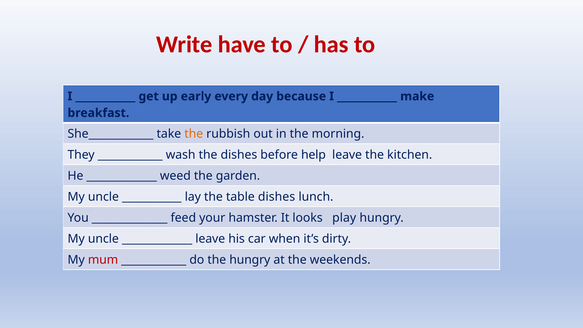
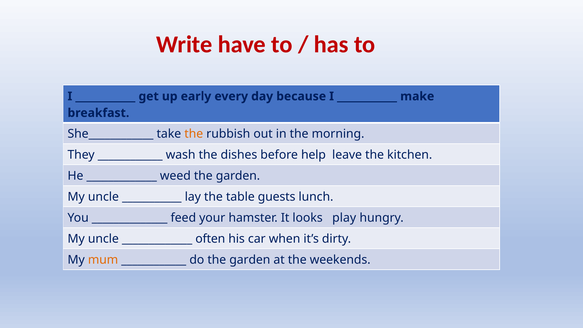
table dishes: dishes -> guests
leave at (210, 239): leave -> often
mum colour: red -> orange
do the hungry: hungry -> garden
